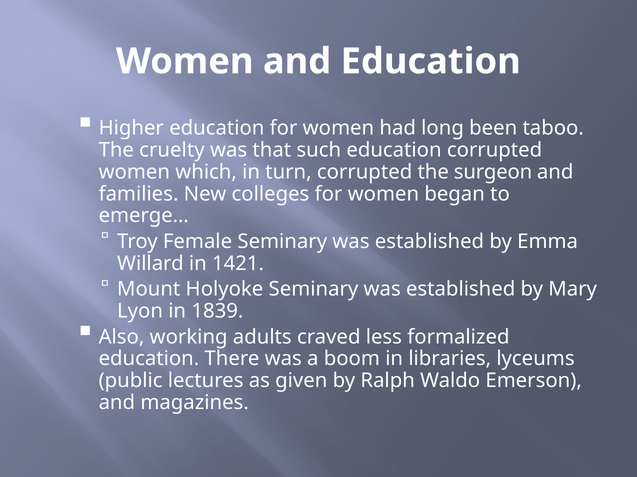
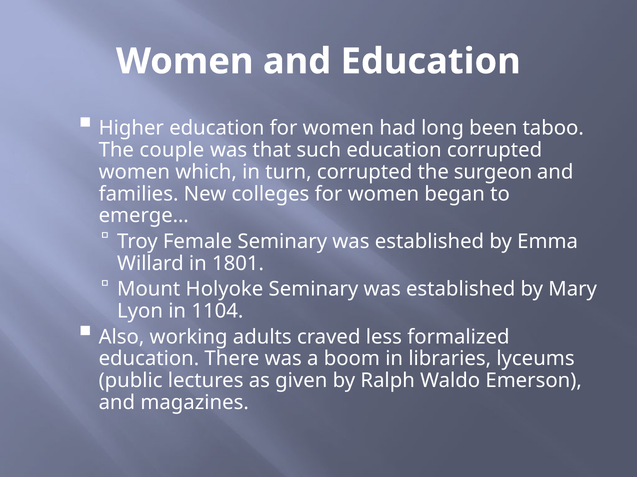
cruelty: cruelty -> couple
1421: 1421 -> 1801
1839: 1839 -> 1104
